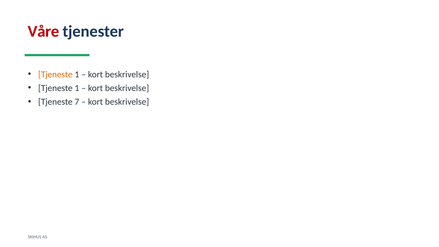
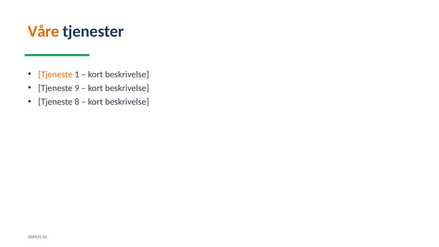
Våre colour: red -> orange
1 at (77, 88): 1 -> 9
7: 7 -> 8
